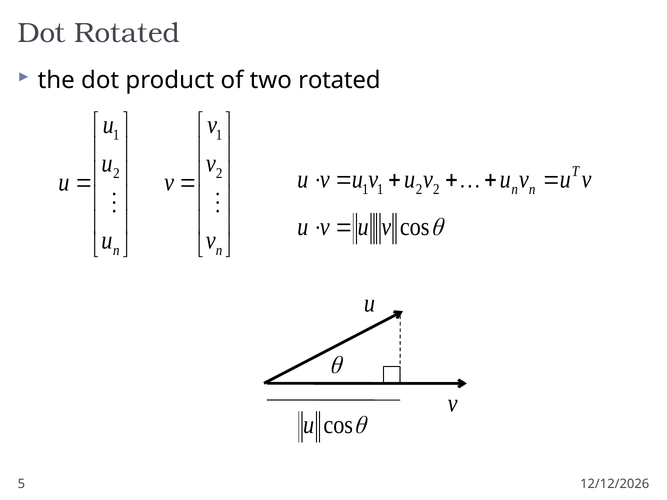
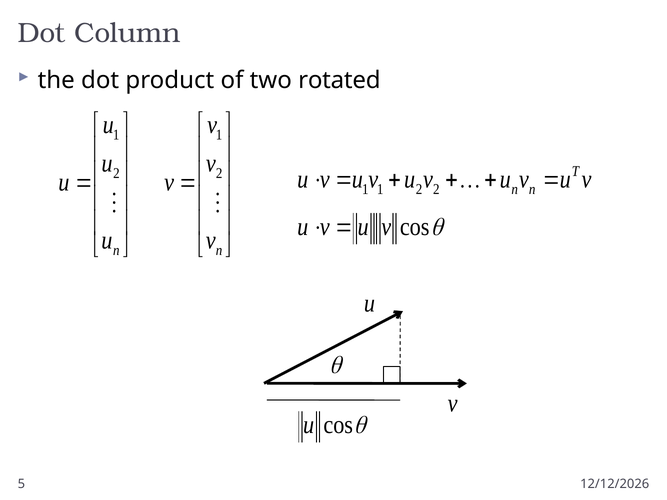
Dot Rotated: Rotated -> Column
